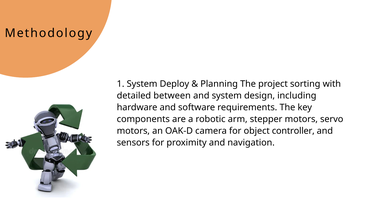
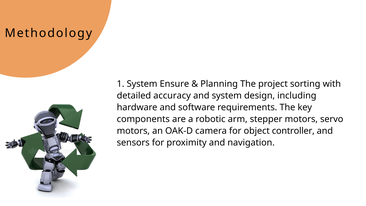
Deploy: Deploy -> Ensure
between: between -> accuracy
